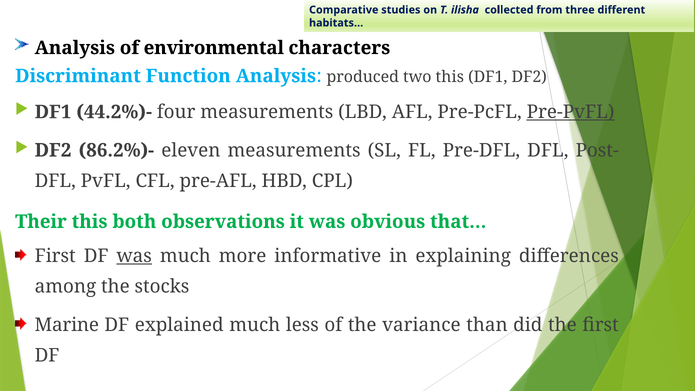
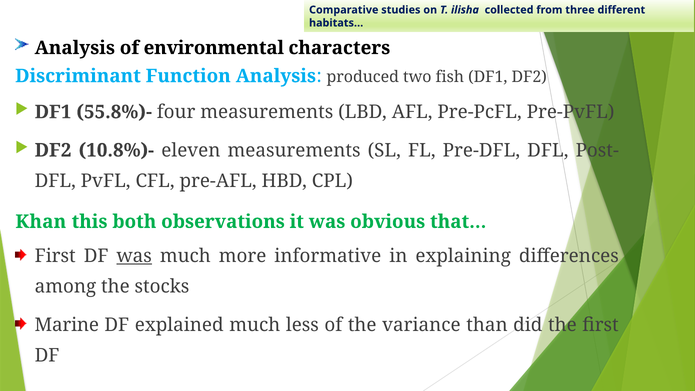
two this: this -> fish
44.2%)-: 44.2%)- -> 55.8%)-
Pre-PvFL underline: present -> none
86.2%)-: 86.2%)- -> 10.8%)-
Their: Their -> Khan
